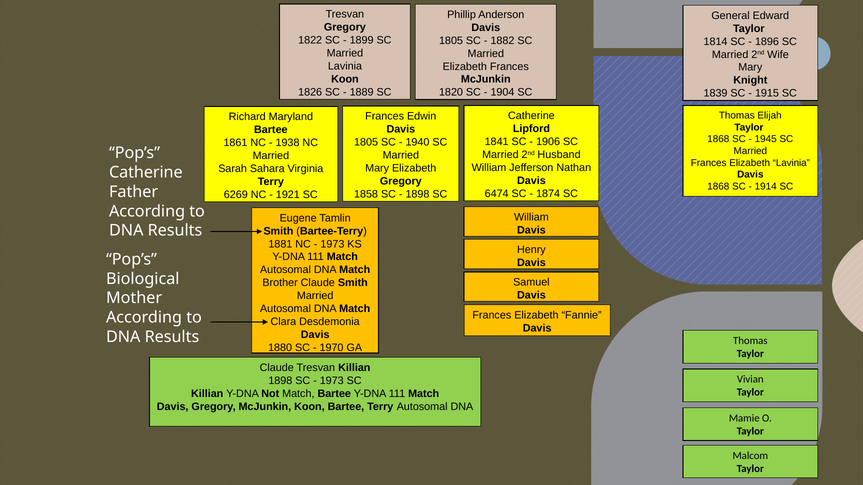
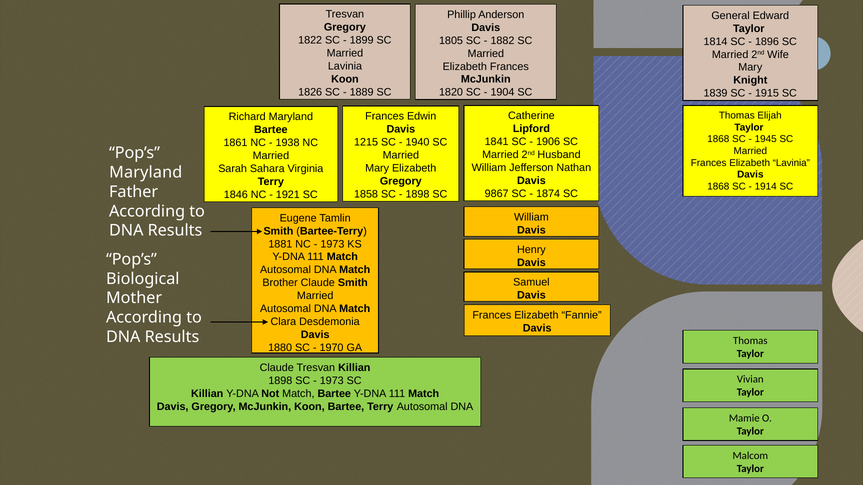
1805 at (366, 142): 1805 -> 1215
Catherine at (146, 173): Catherine -> Maryland
6474: 6474 -> 9867
6269: 6269 -> 1846
